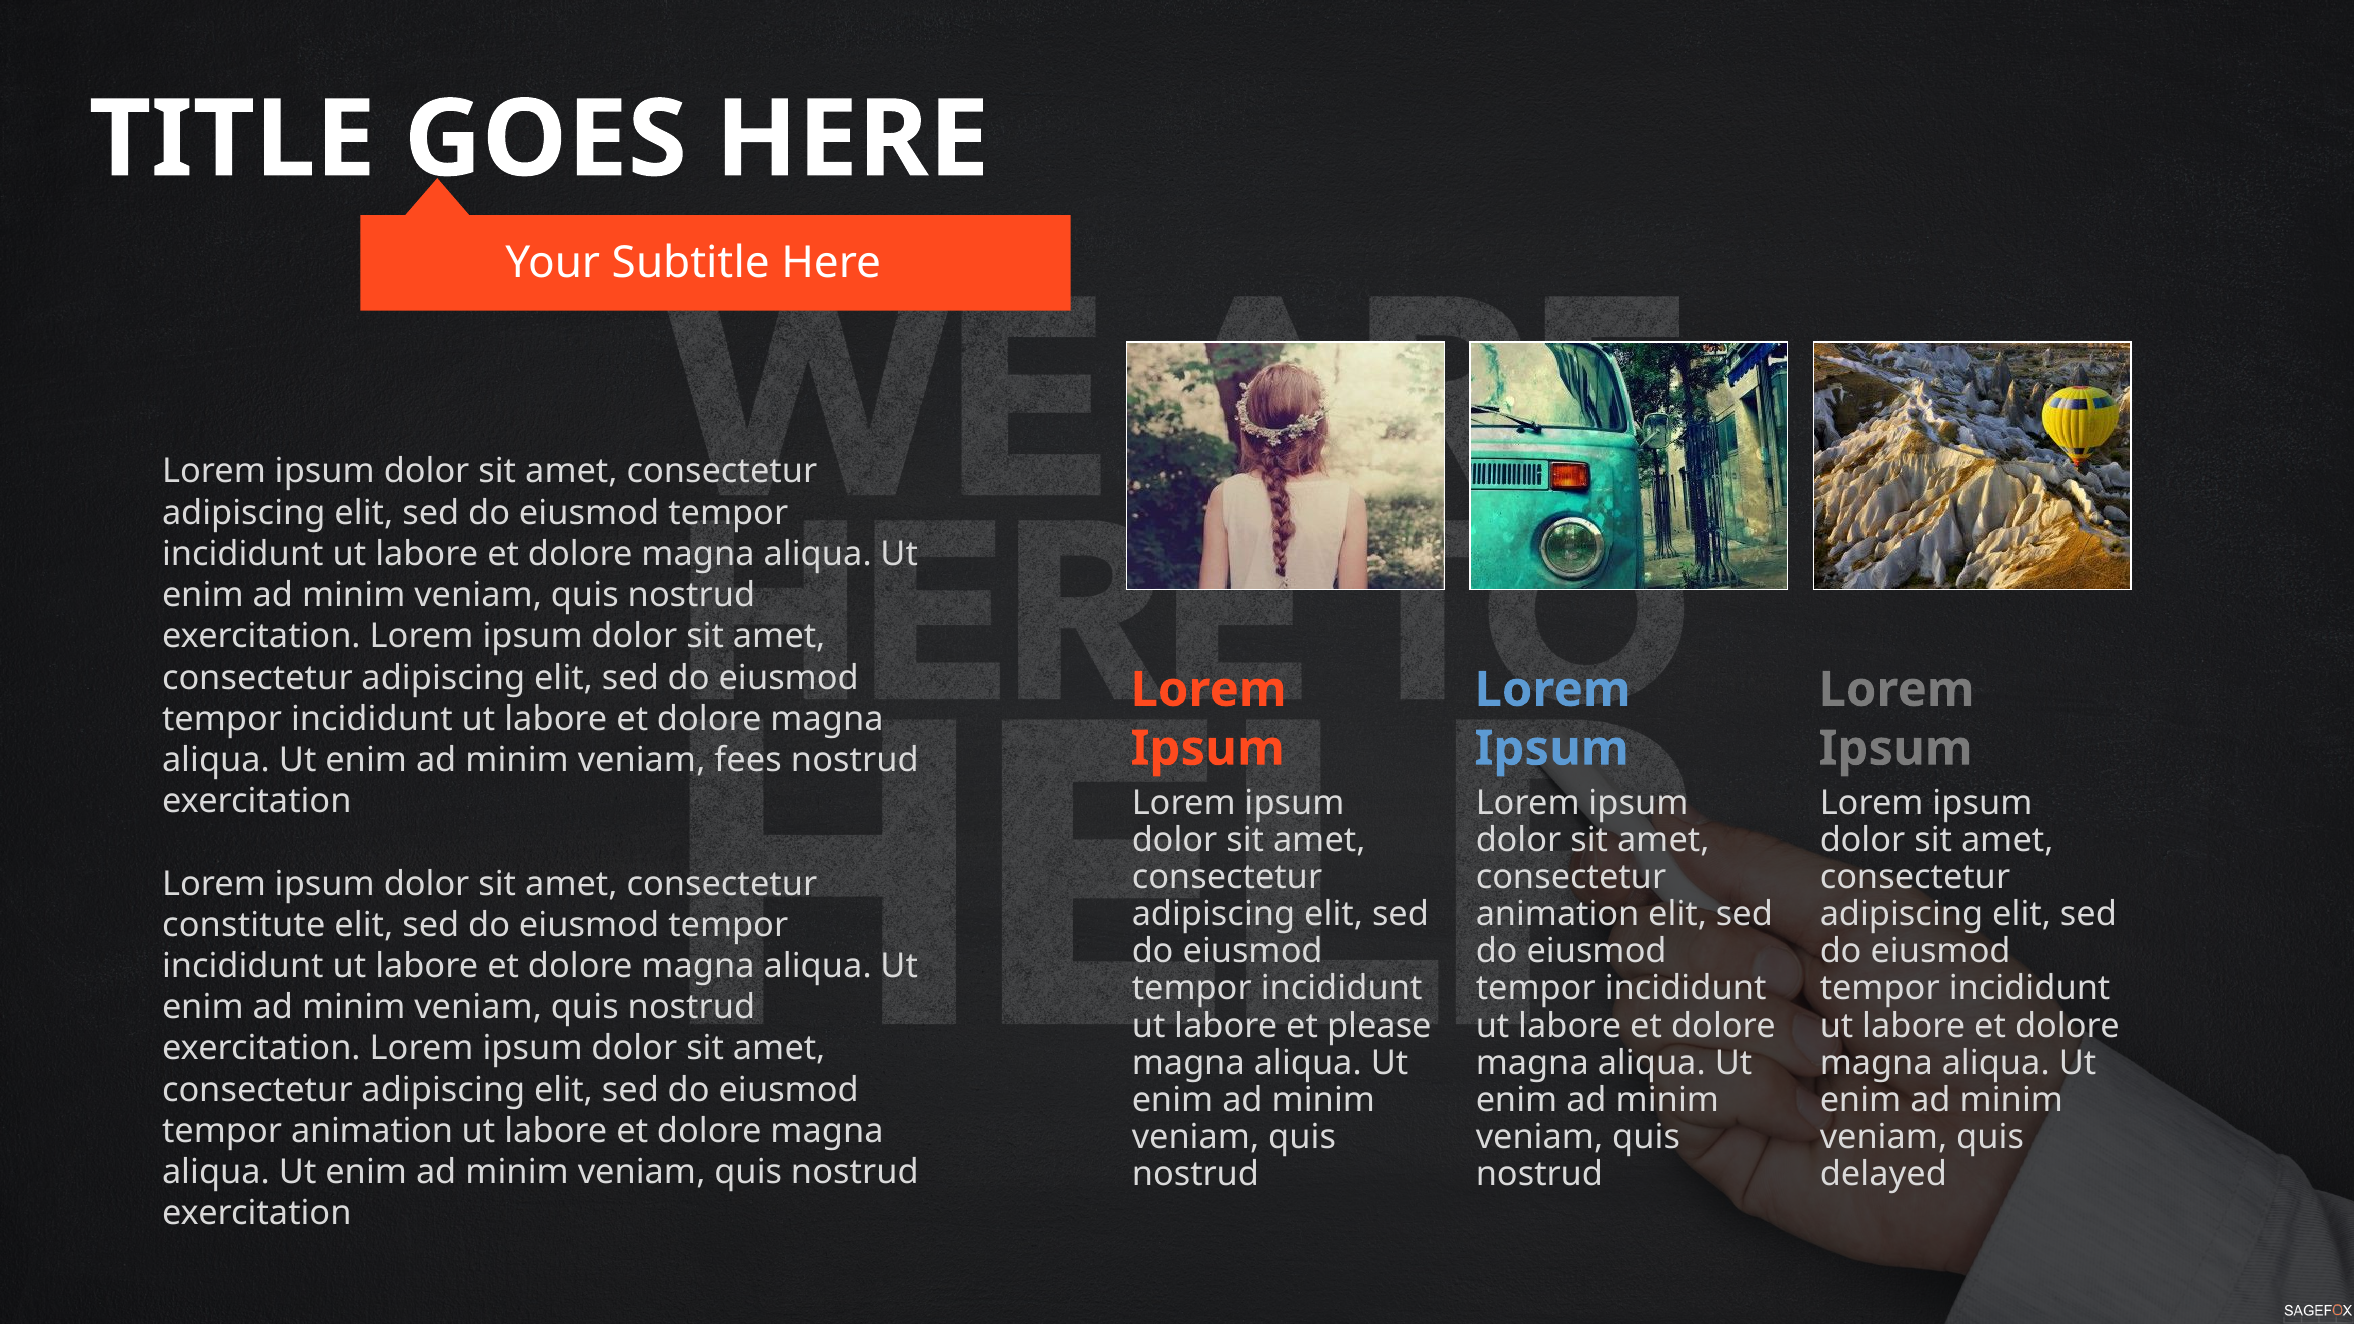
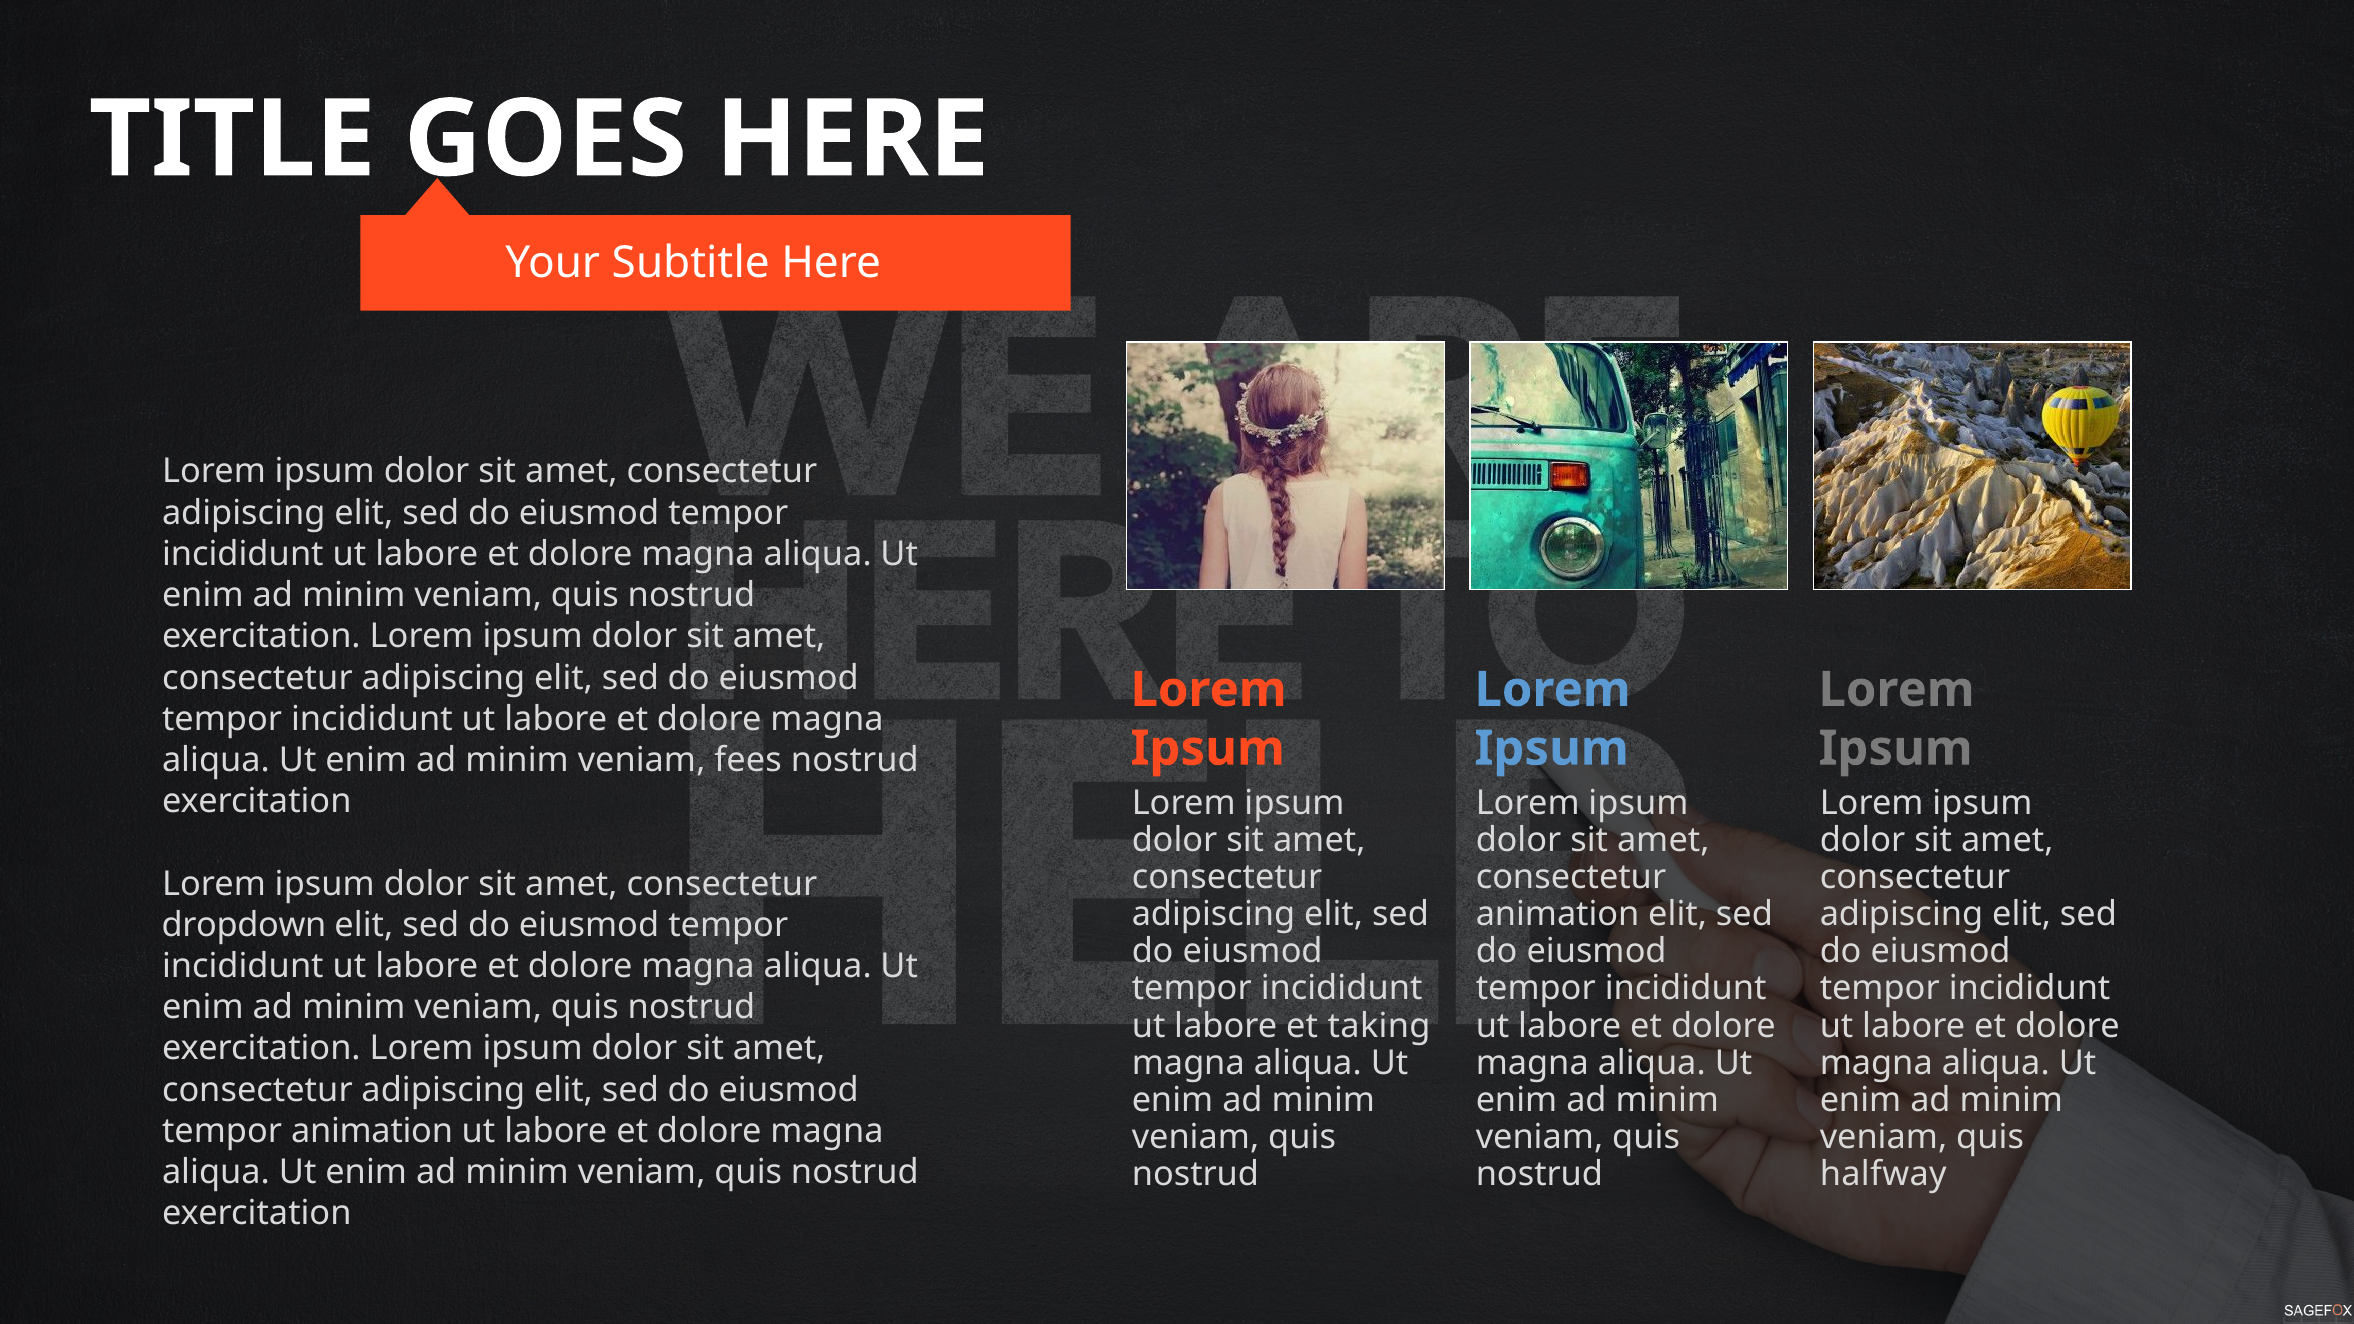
constitute: constitute -> dropdown
please: please -> taking
delayed: delayed -> halfway
